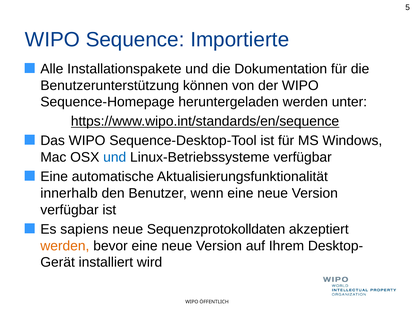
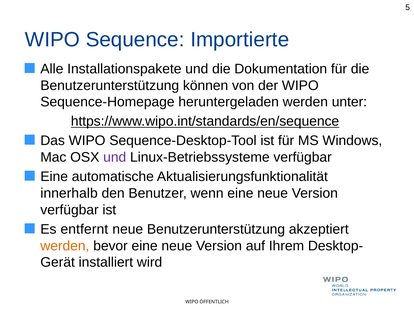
und at (115, 157) colour: blue -> purple
sapiens: sapiens -> entfernt
neue Sequenzprotokolldaten: Sequenzprotokolldaten -> Benutzerunterstützung
